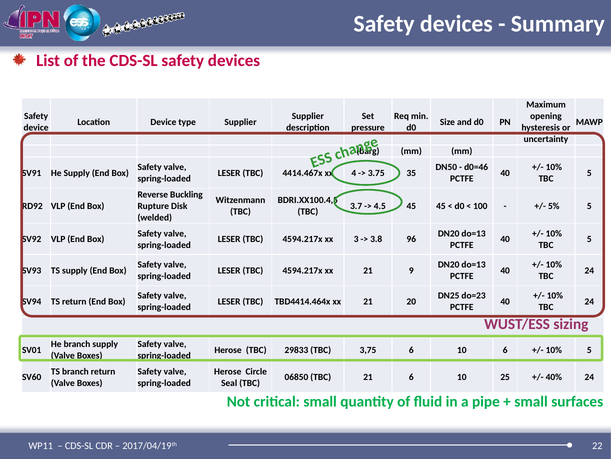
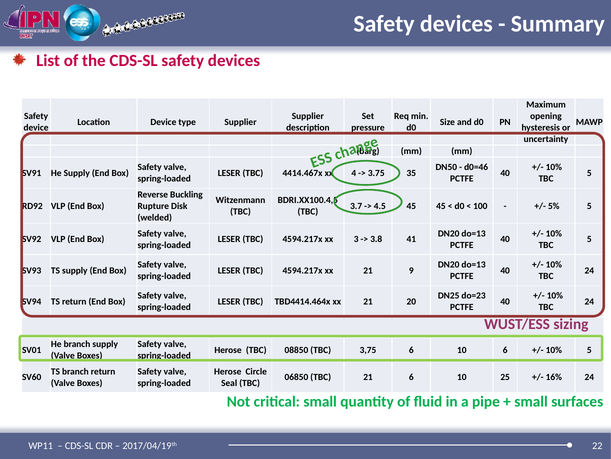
96: 96 -> 41
29833: 29833 -> 08850
40%: 40% -> 16%
